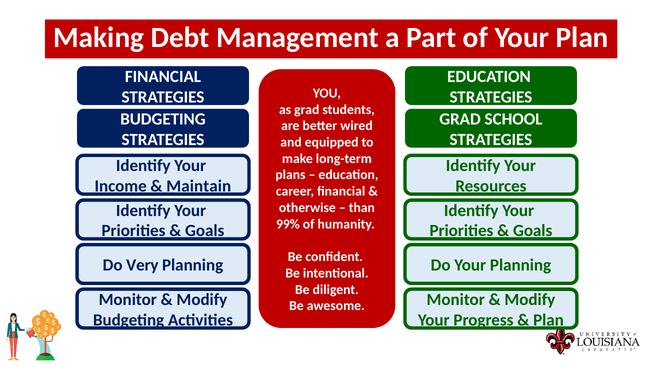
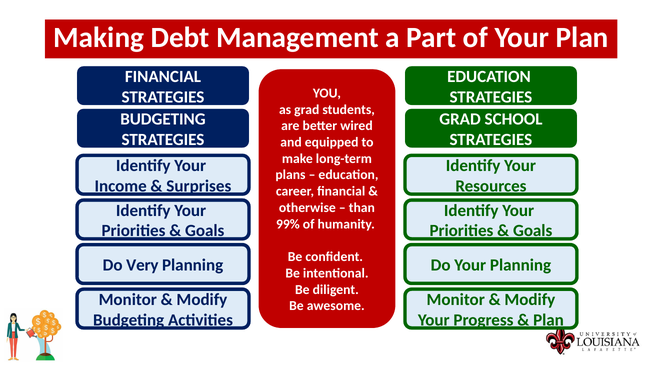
Maintain: Maintain -> Surprises
